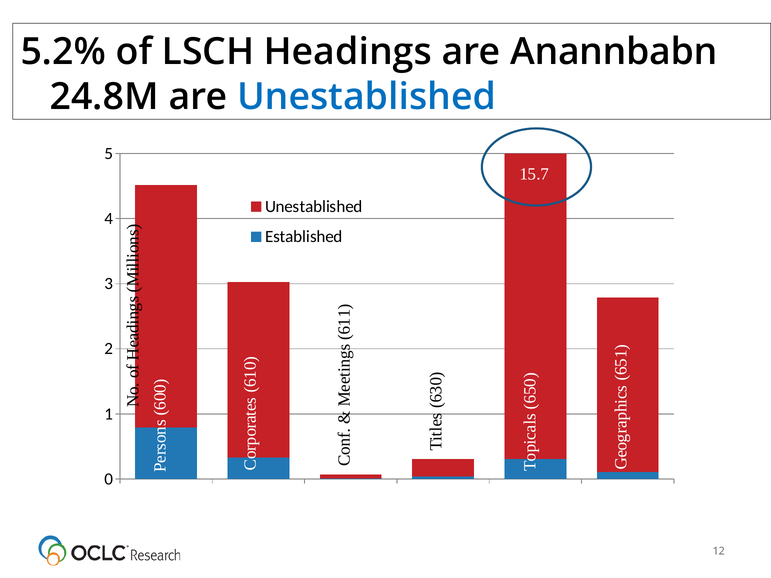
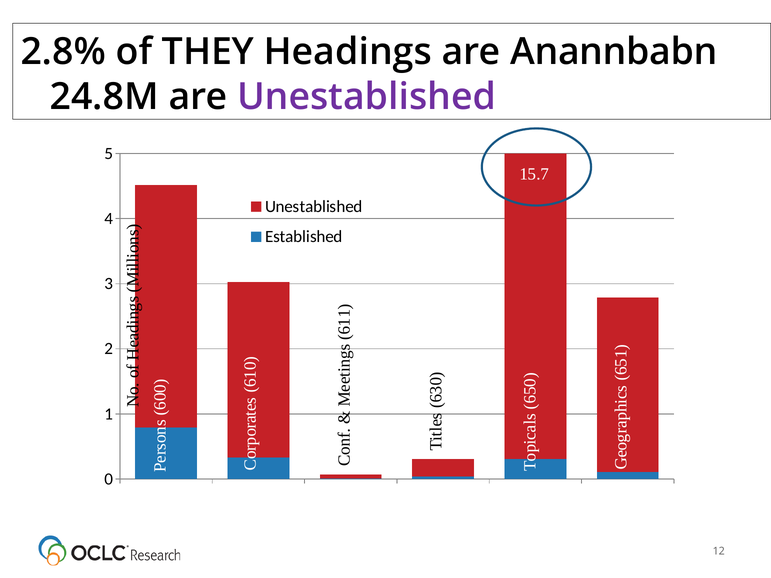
5.2%: 5.2% -> 2.8%
LSCH: LSCH -> THEY
Unestablished at (367, 97) colour: blue -> purple
